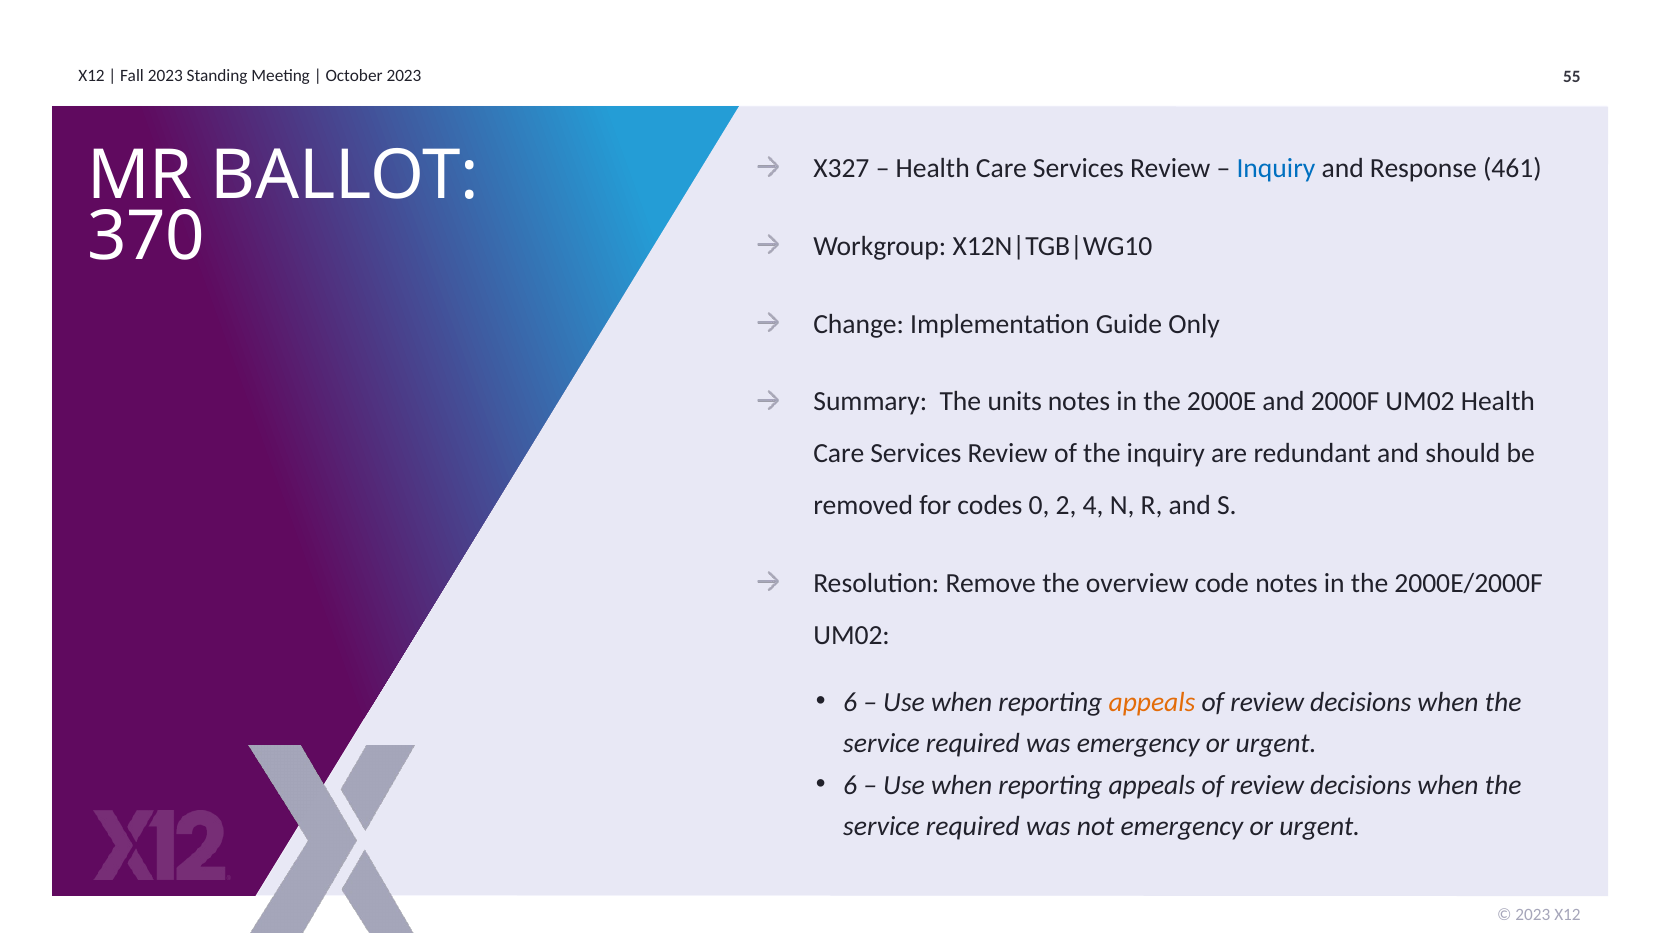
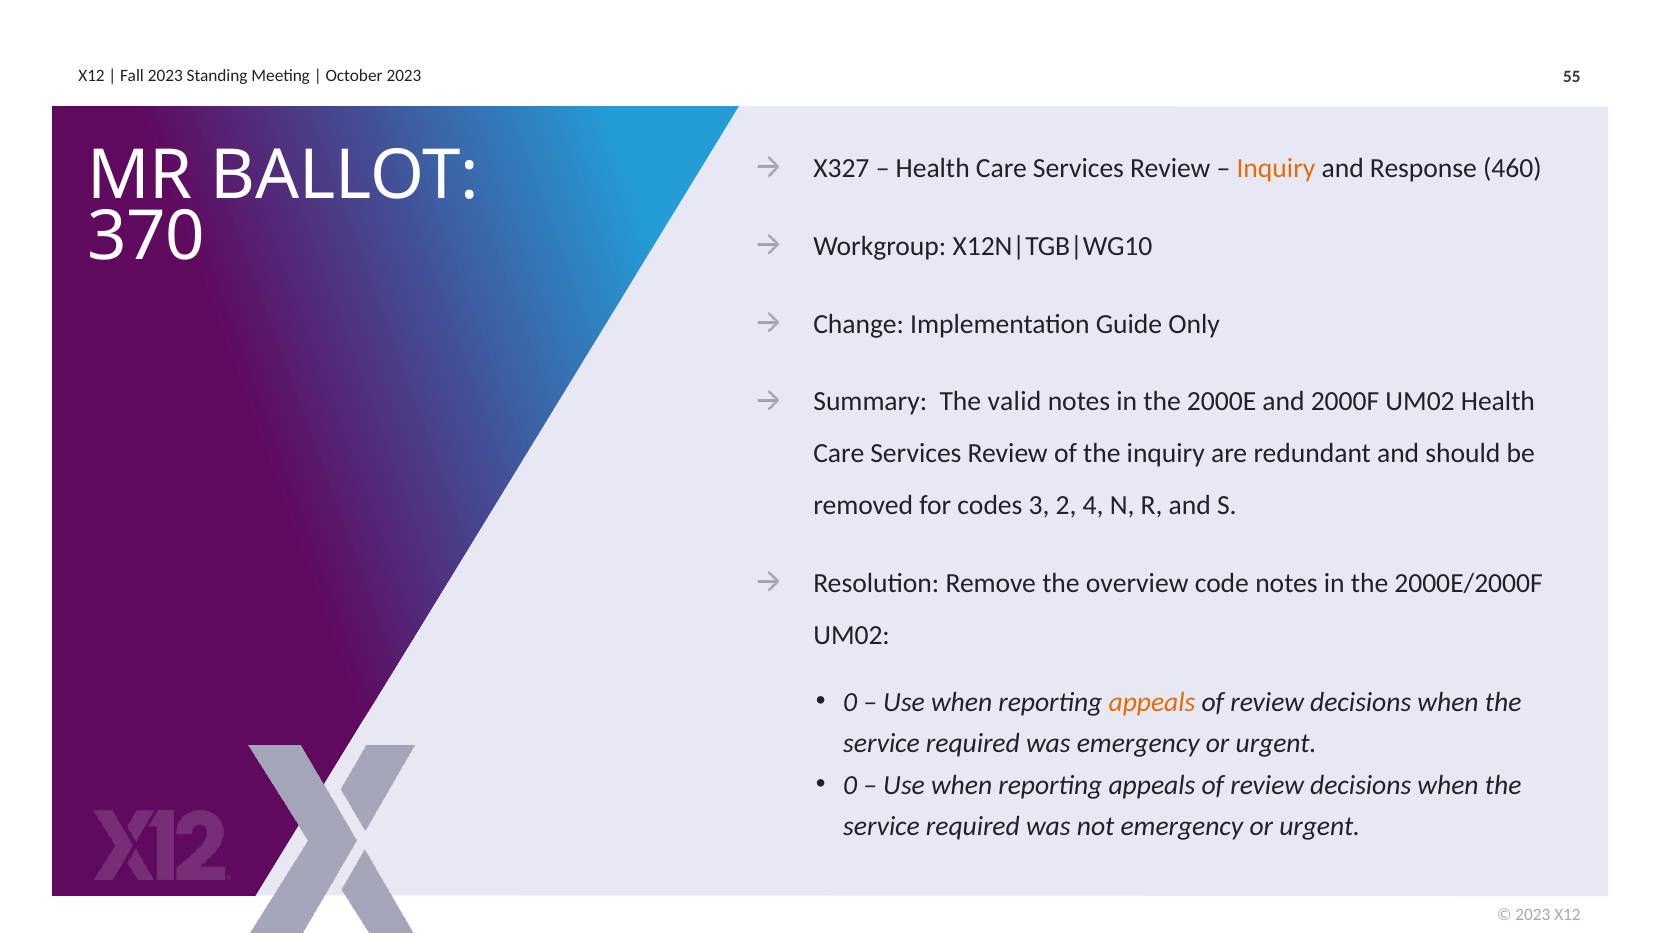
Inquiry at (1276, 169) colour: blue -> orange
461: 461 -> 460
units: units -> valid
0: 0 -> 3
6 at (850, 702): 6 -> 0
6 at (850, 785): 6 -> 0
